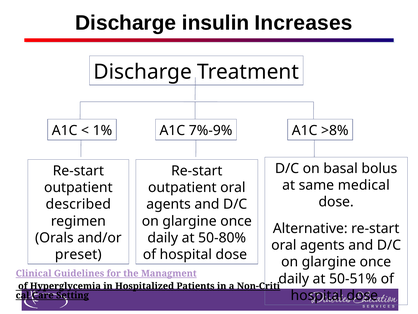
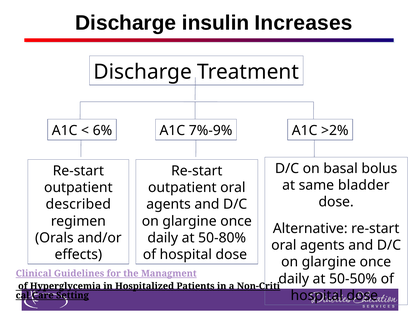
1%: 1% -> 6%
>8%: >8% -> >2%
medical: medical -> bladder
preset: preset -> effects
50-51%: 50-51% -> 50-50%
